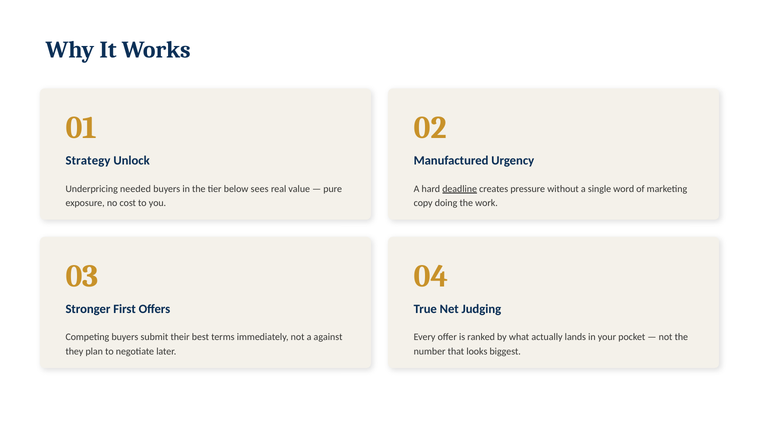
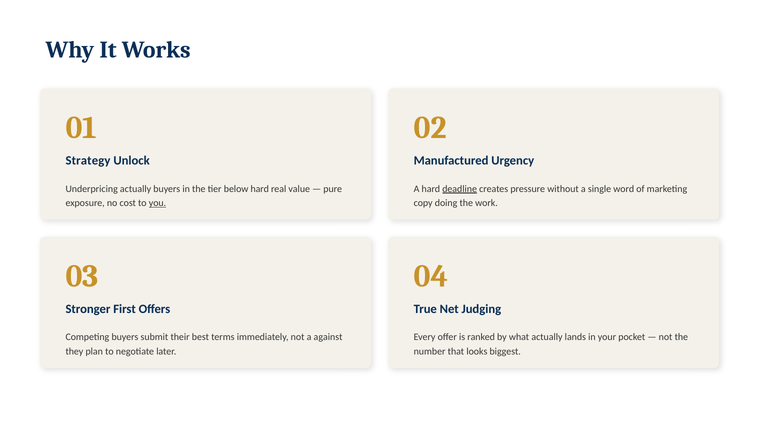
Underpricing needed: needed -> actually
below sees: sees -> hard
you underline: none -> present
